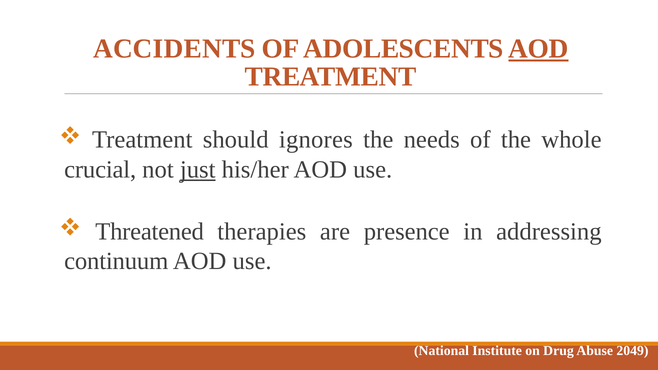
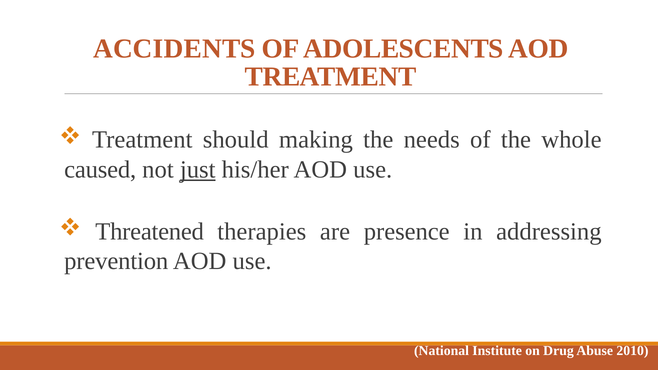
AOD at (539, 49) underline: present -> none
ignores: ignores -> making
crucial: crucial -> caused
continuum: continuum -> prevention
2049: 2049 -> 2010
